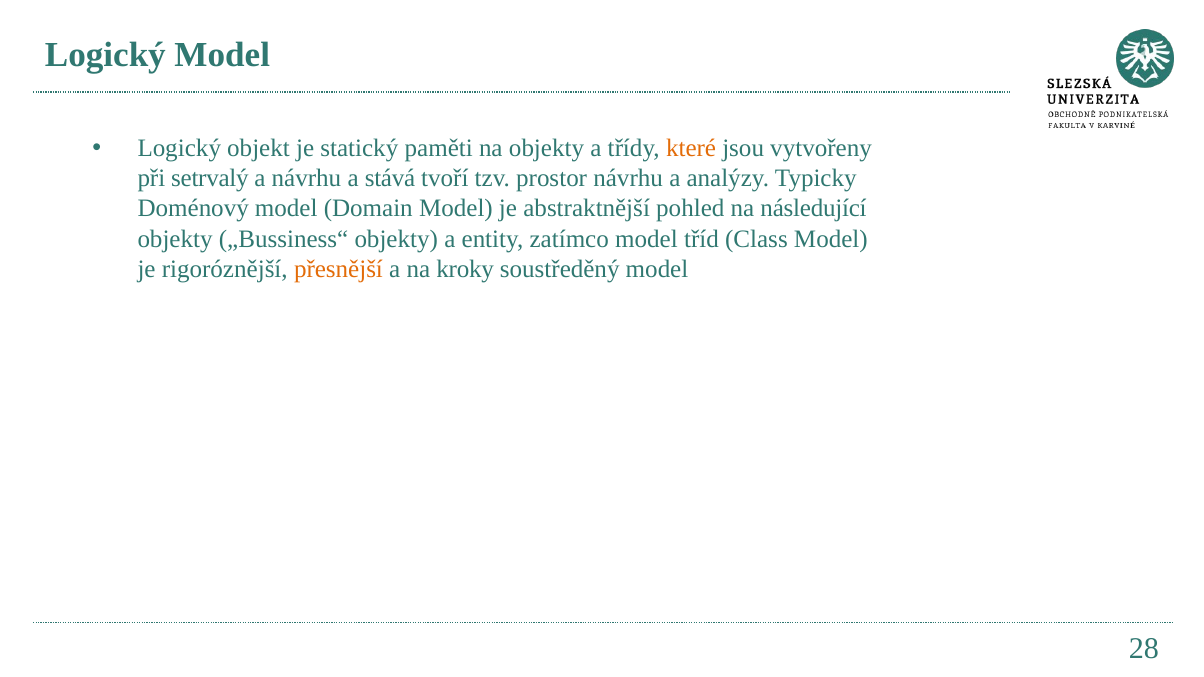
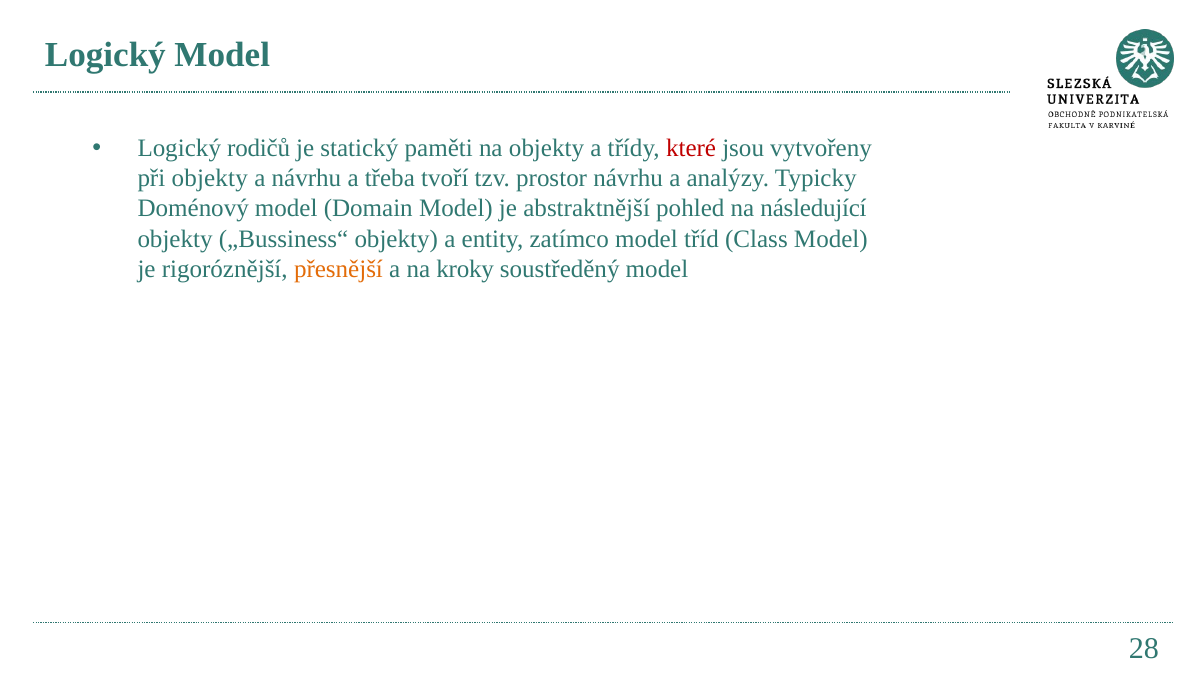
objekt: objekt -> rodičů
které colour: orange -> red
při setrvalý: setrvalý -> objekty
stává: stává -> třeba
